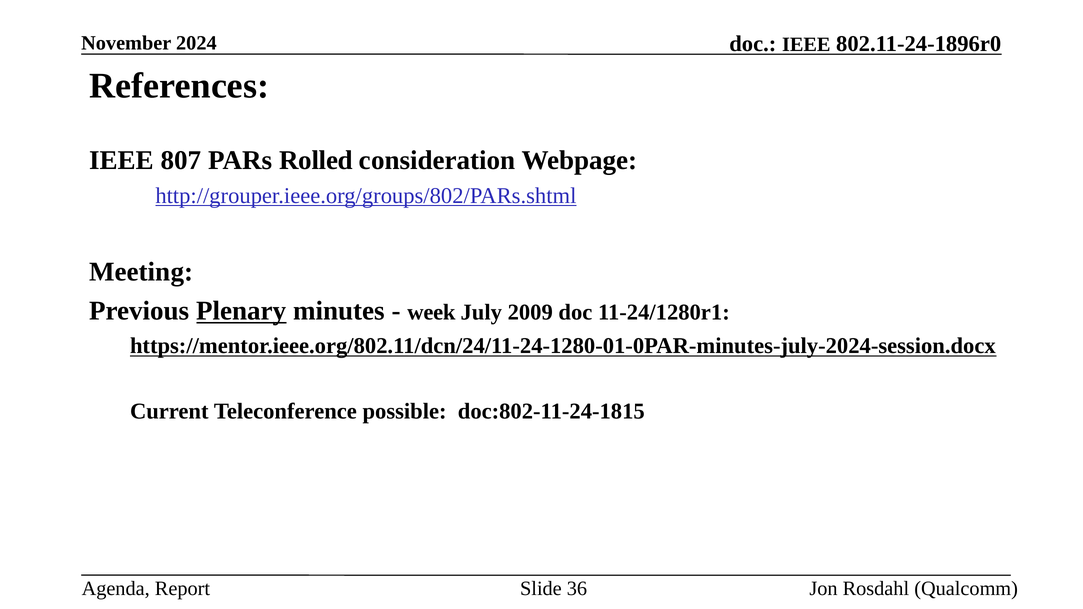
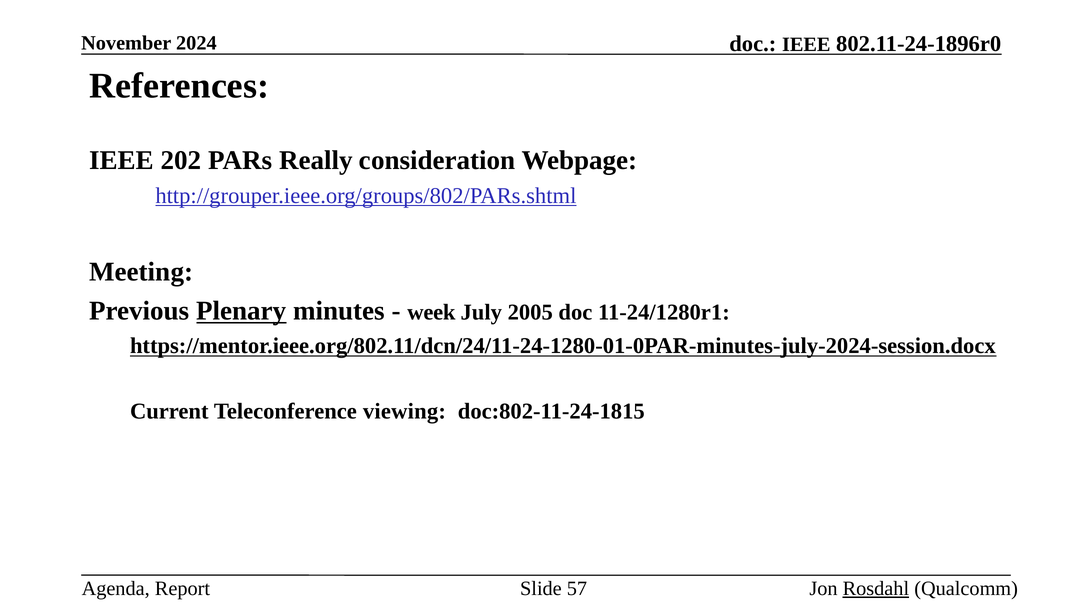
807: 807 -> 202
Rolled: Rolled -> Really
2009: 2009 -> 2005
possible: possible -> viewing
36: 36 -> 57
Rosdahl underline: none -> present
